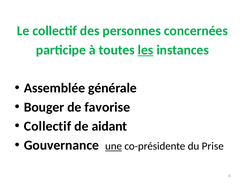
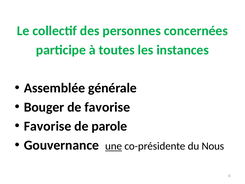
les underline: present -> none
Collectif at (48, 126): Collectif -> Favorise
aidant: aidant -> parole
Prise: Prise -> Nous
